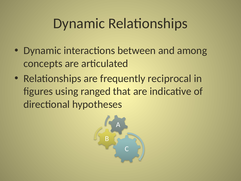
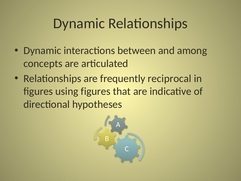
using ranged: ranged -> figures
